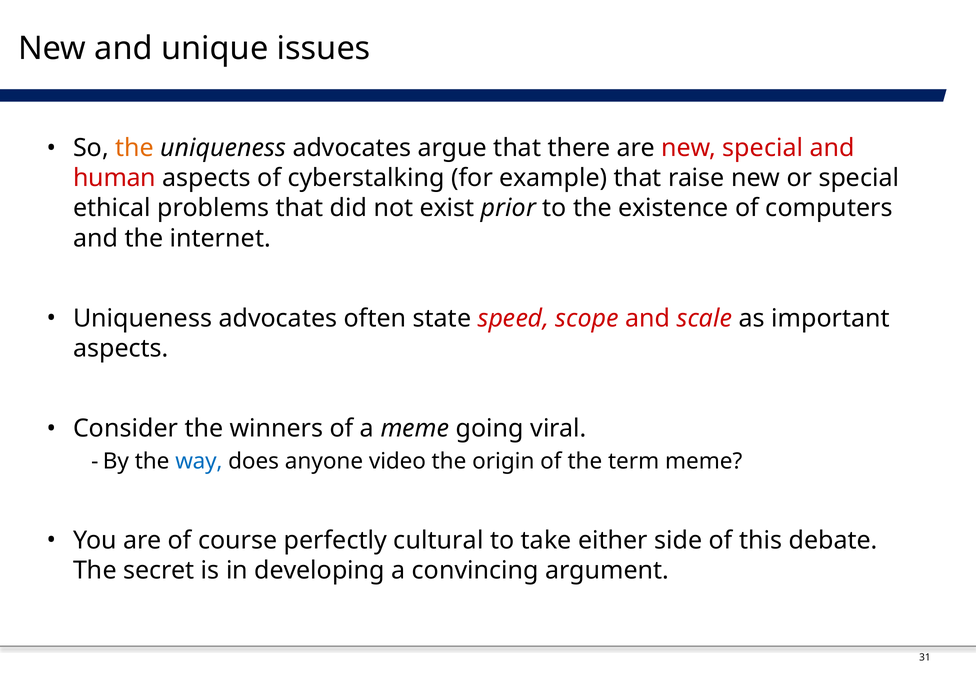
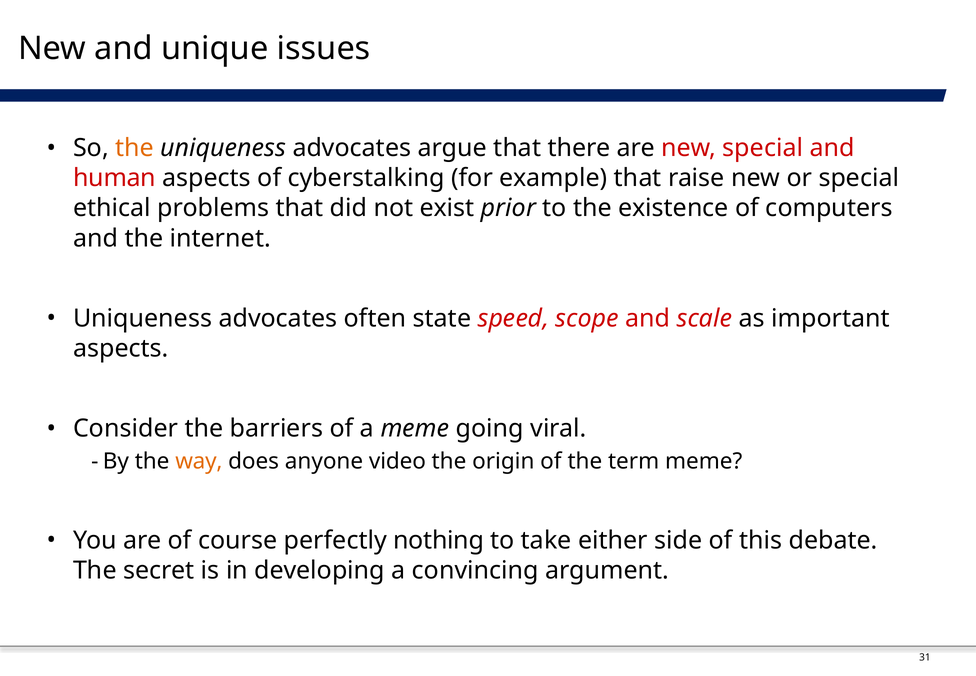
winners: winners -> barriers
way colour: blue -> orange
cultural: cultural -> nothing
